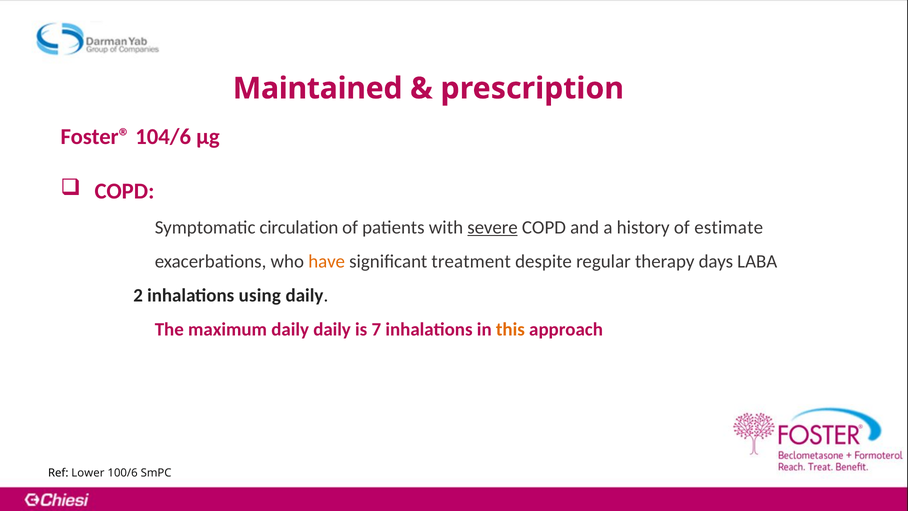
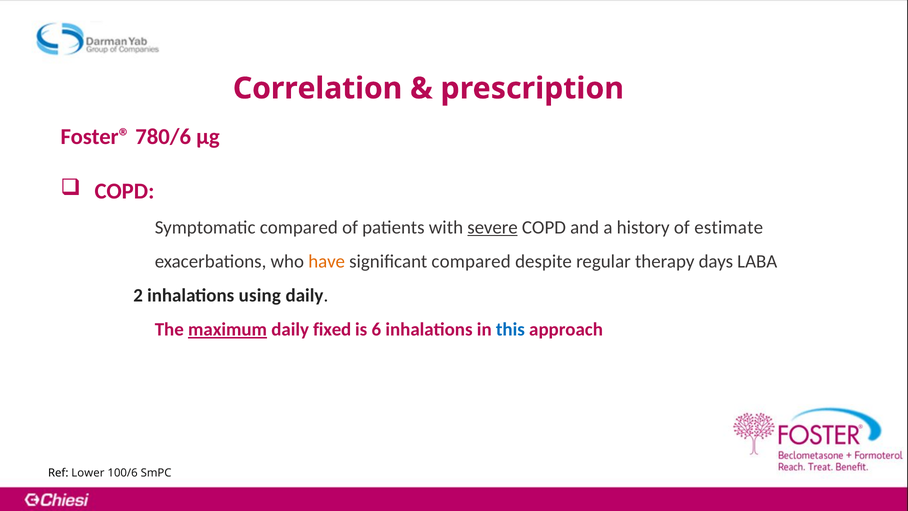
Maintained: Maintained -> Correlation
104/6: 104/6 -> 780/6
Symptomatic circulation: circulation -> compared
significant treatment: treatment -> compared
maximum underline: none -> present
daily daily: daily -> fixed
7: 7 -> 6
this colour: orange -> blue
